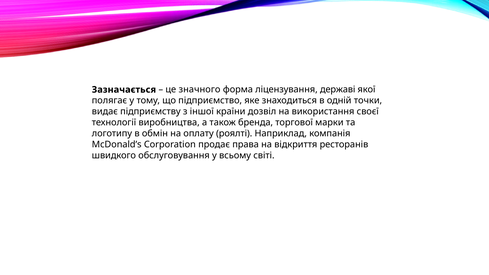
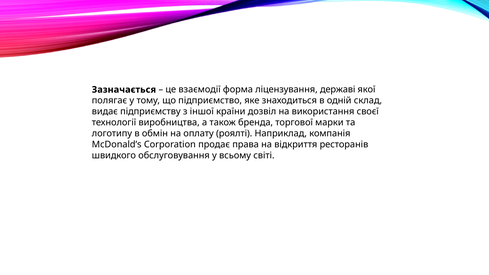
значного: значного -> взаємодії
точки: точки -> склад
